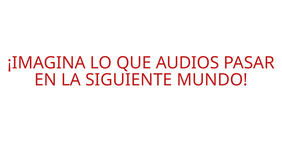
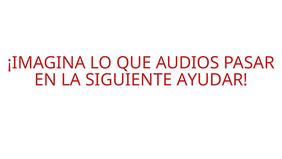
MUNDO: MUNDO -> AYUDAR
